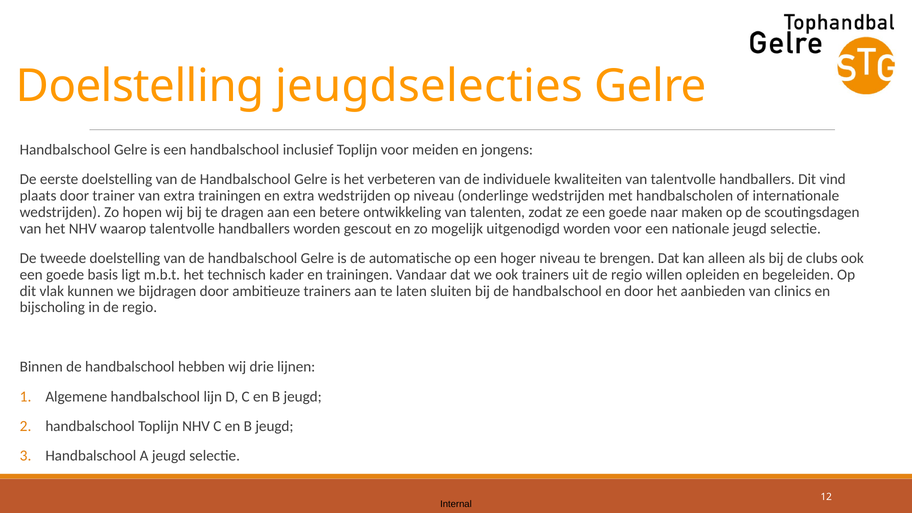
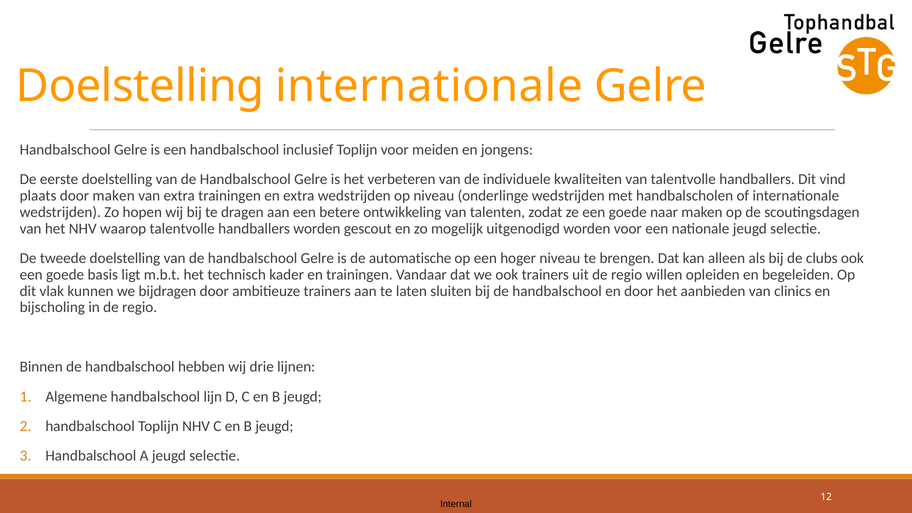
Doelstelling jeugdselecties: jeugdselecties -> internationale
door trainer: trainer -> maken
